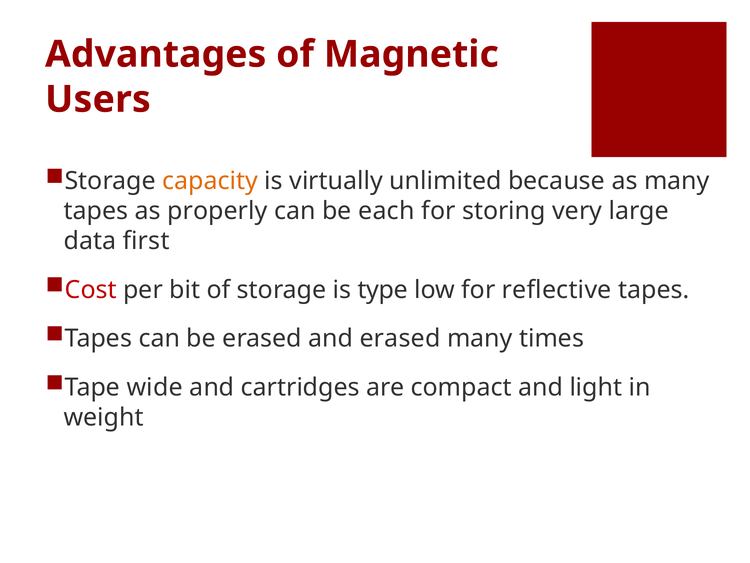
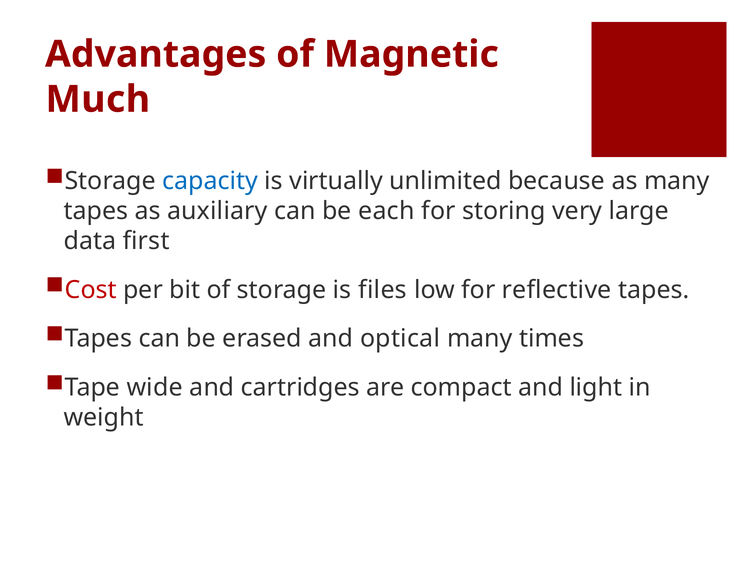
Users: Users -> Much
capacity colour: orange -> blue
properly: properly -> auxiliary
type: type -> files
and erased: erased -> optical
